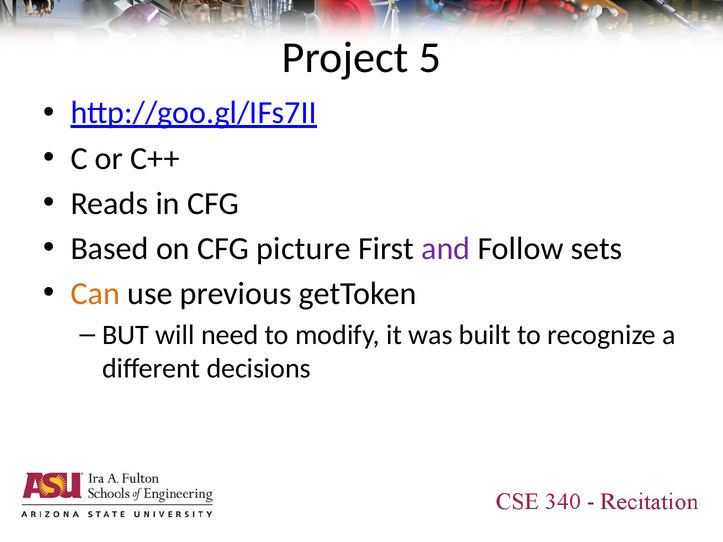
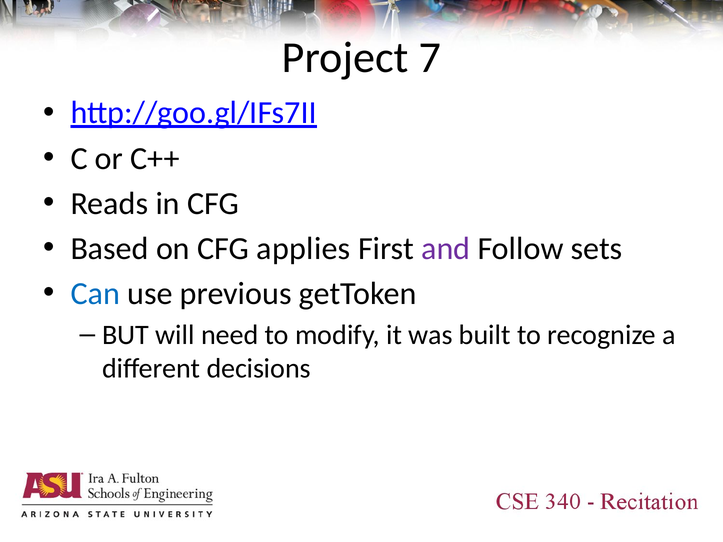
5: 5 -> 7
picture: picture -> applies
Can colour: orange -> blue
